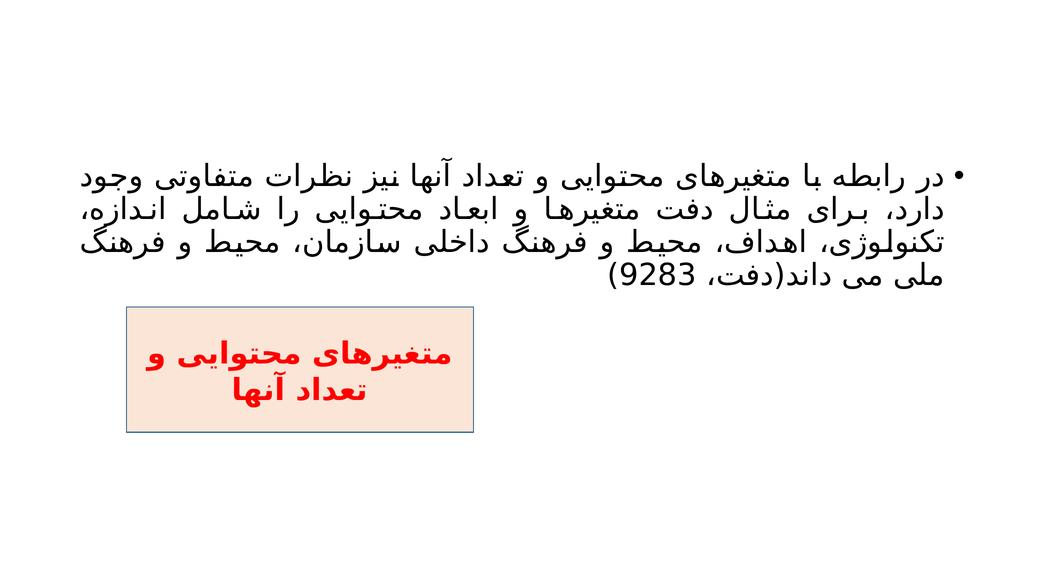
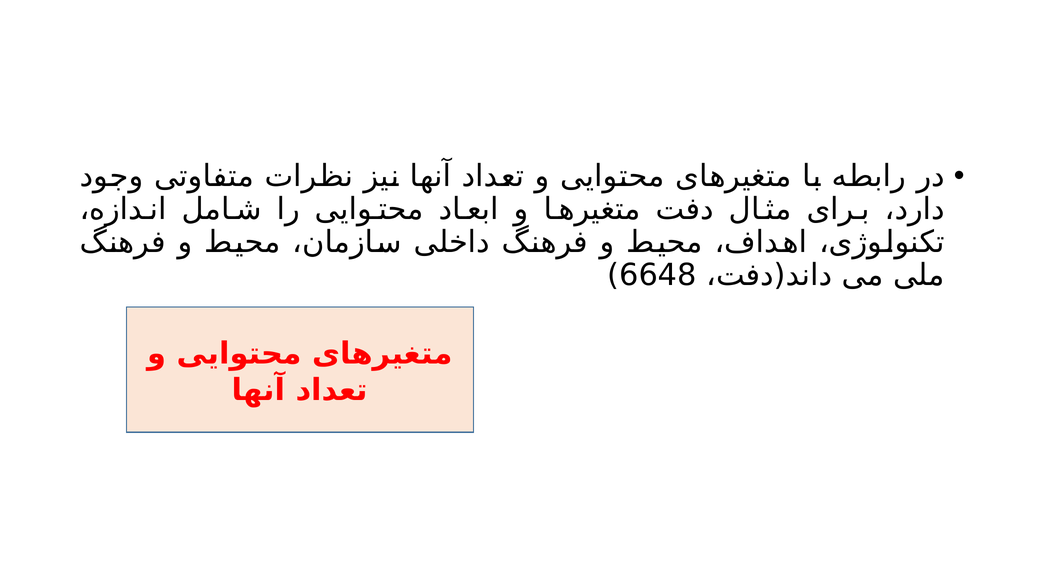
9283: 9283 -> 6648
